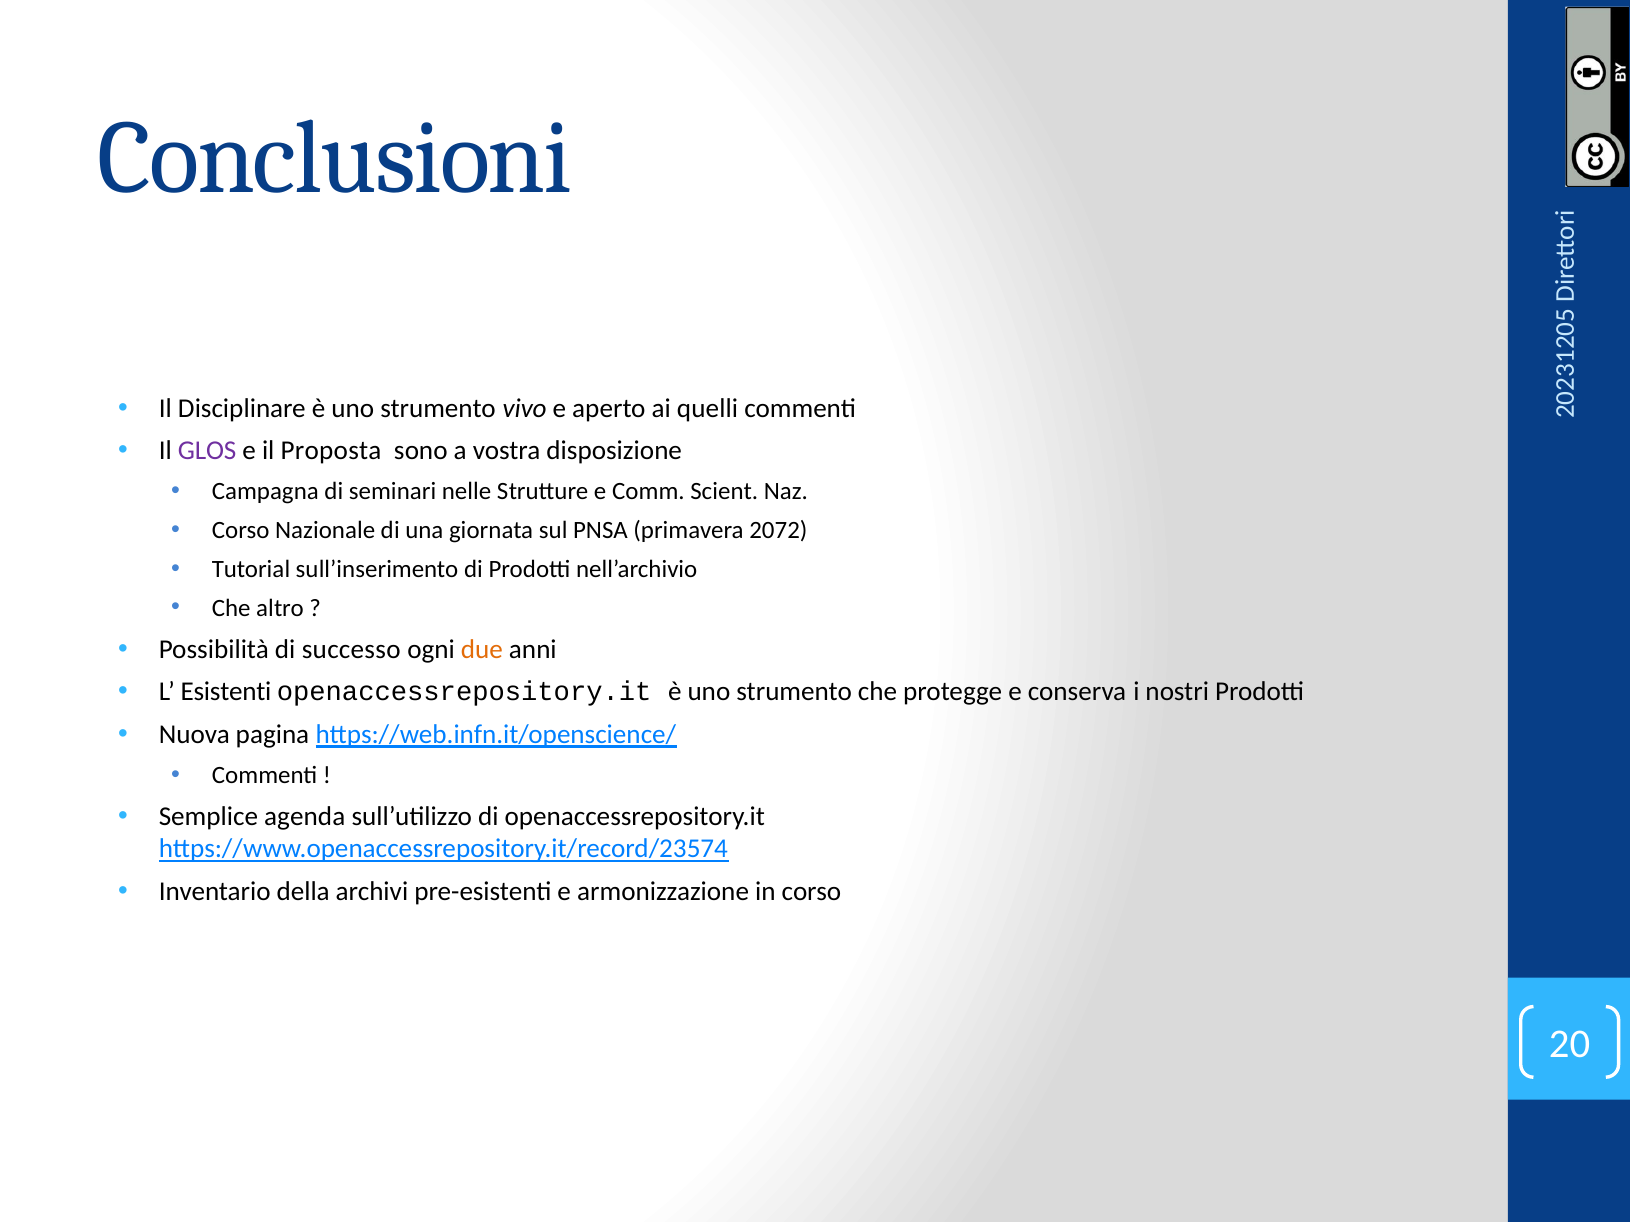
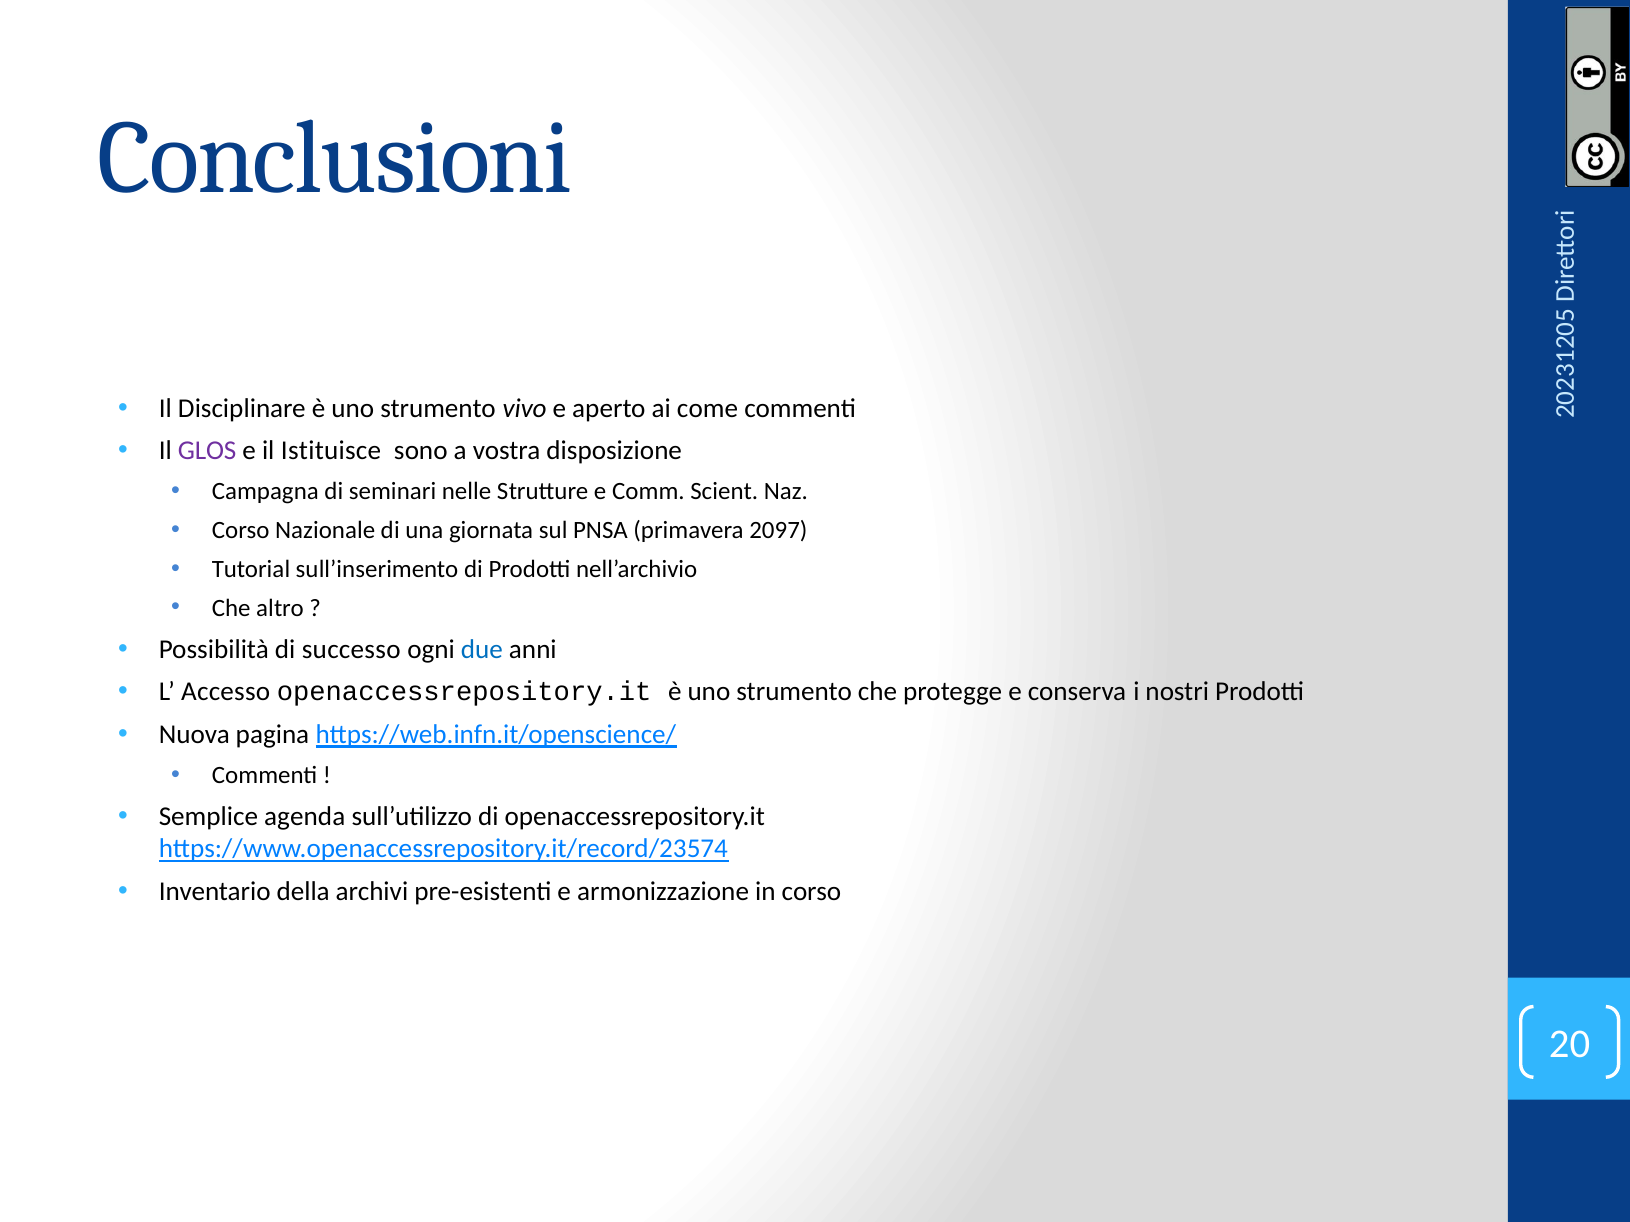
quelli: quelli -> come
Proposta: Proposta -> Istituisce
2072: 2072 -> 2097
due colour: orange -> blue
Esistenti: Esistenti -> Accesso
